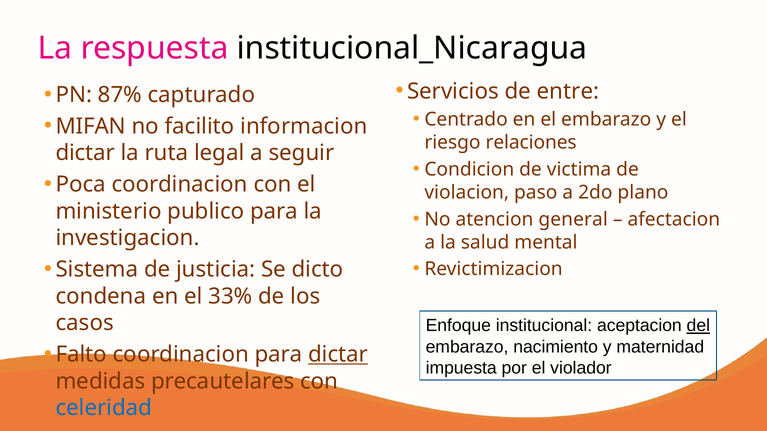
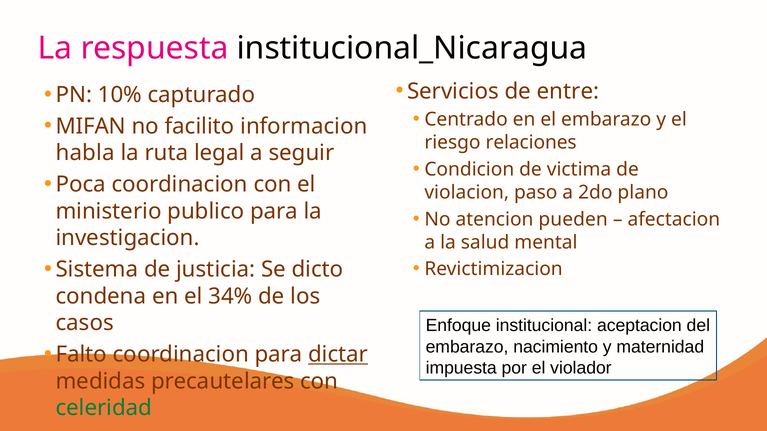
87%: 87% -> 10%
dictar at (85, 153): dictar -> habla
general: general -> pueden
33%: 33% -> 34%
del underline: present -> none
celeridad colour: blue -> green
